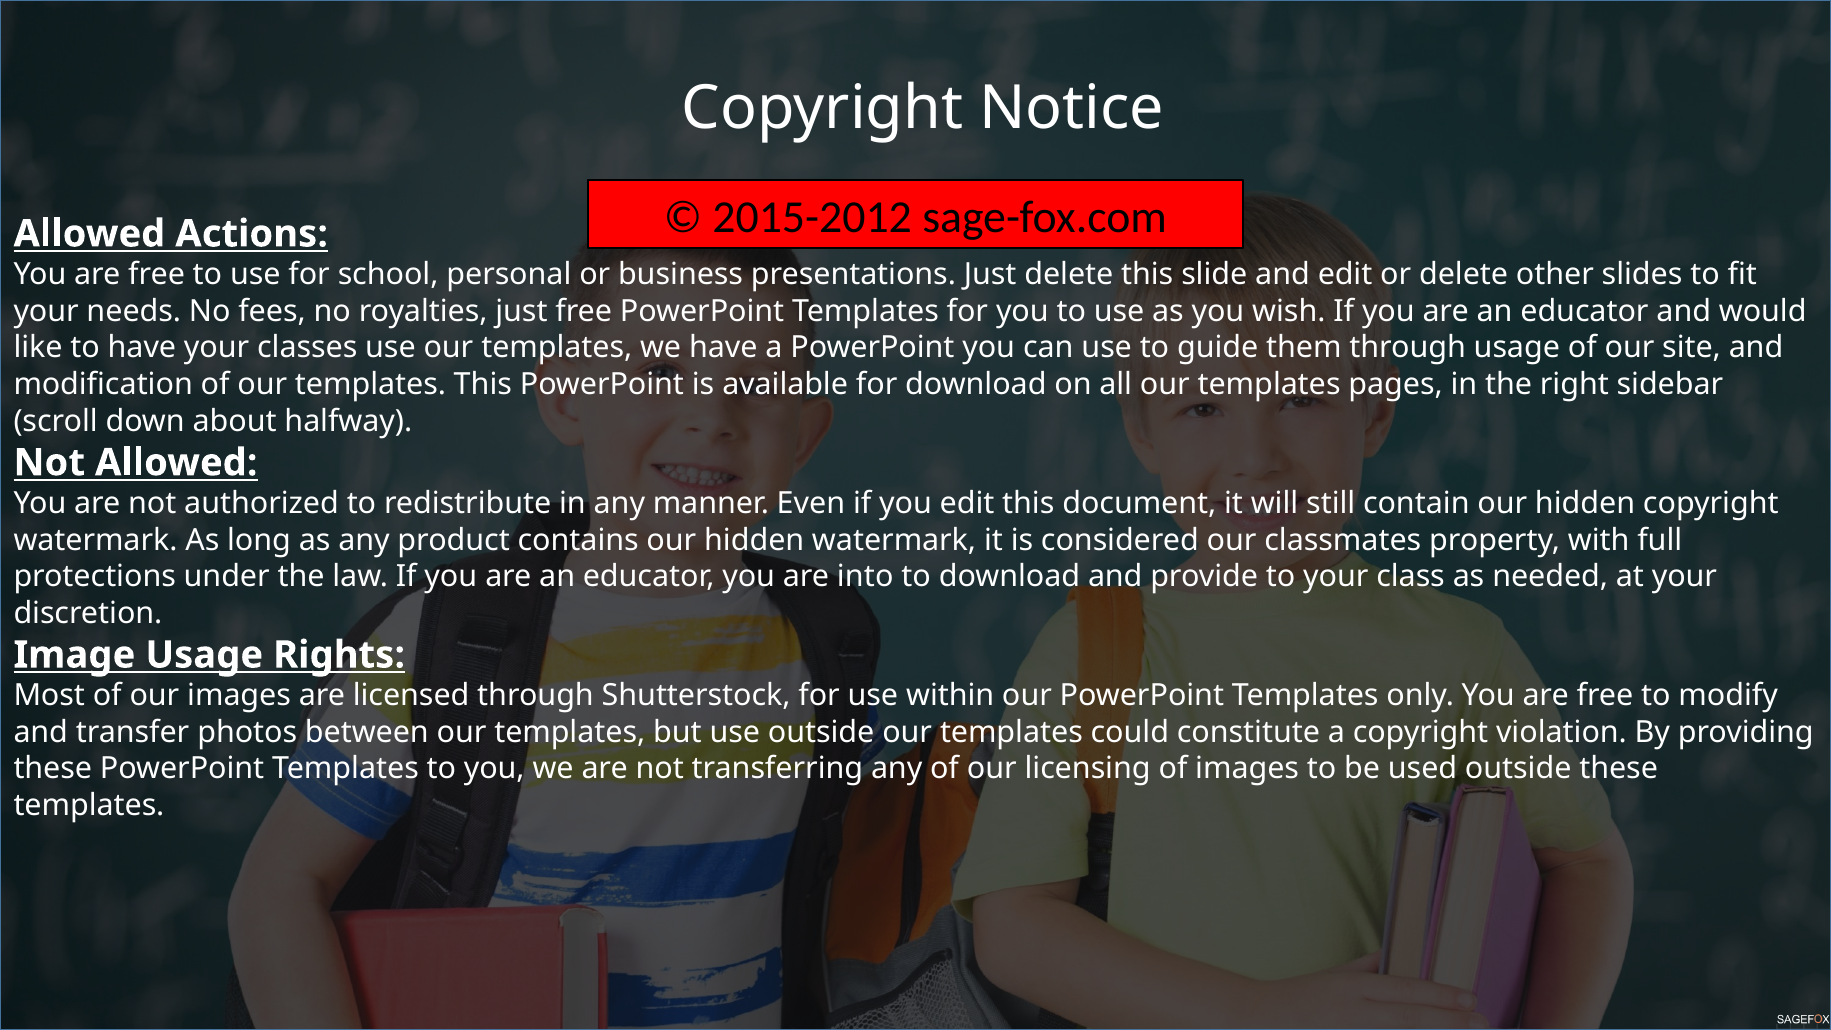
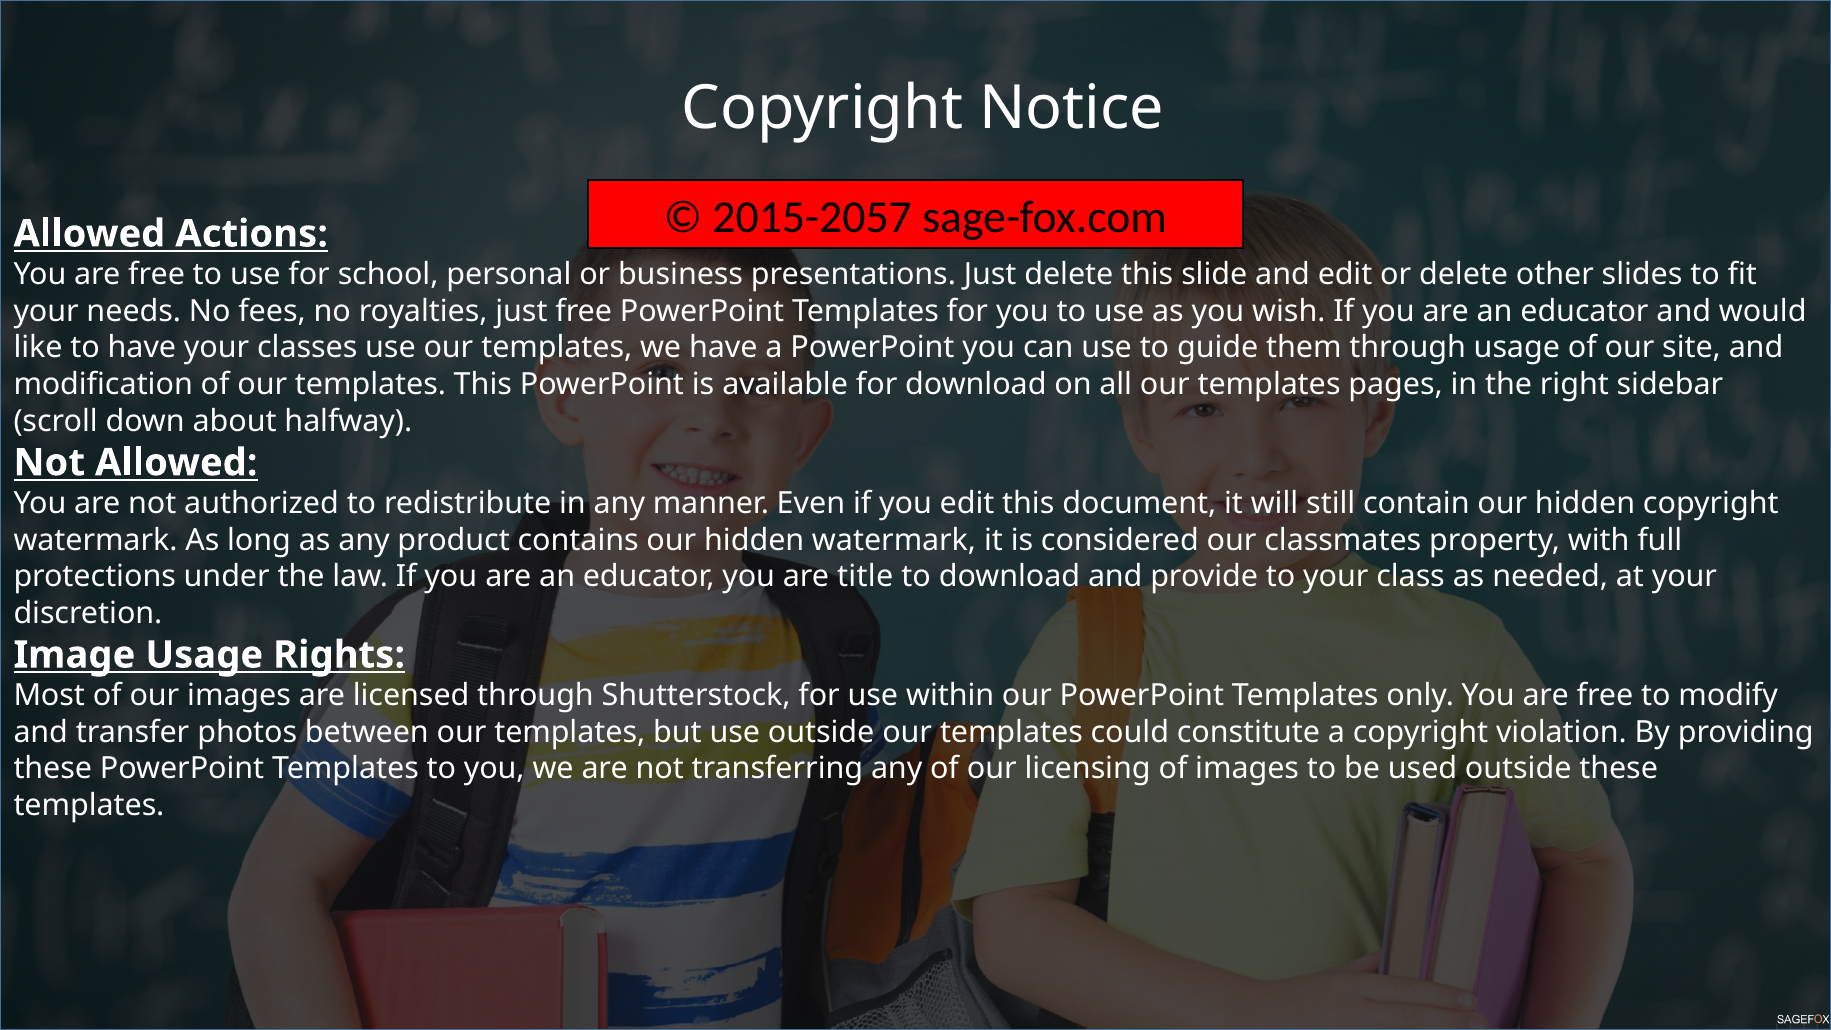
2015-2012: 2015-2012 -> 2015-2057
into: into -> title
